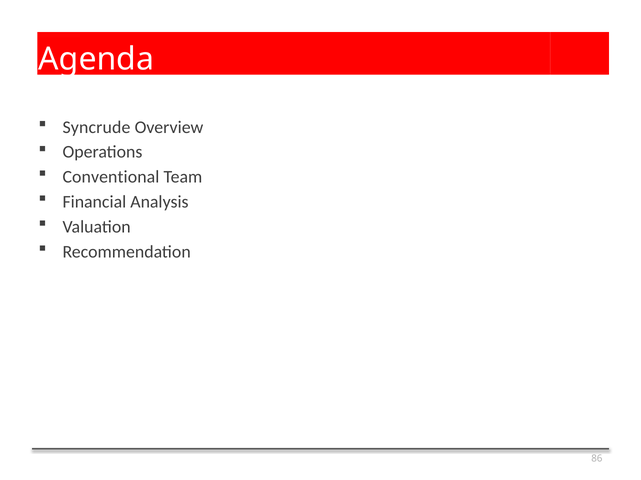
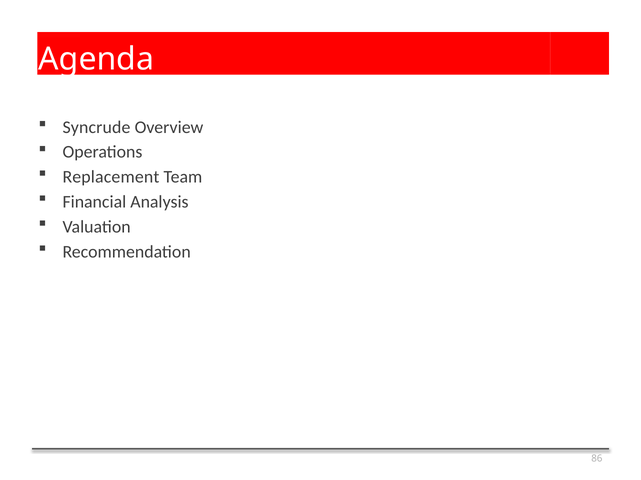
Conventional: Conventional -> Replacement
